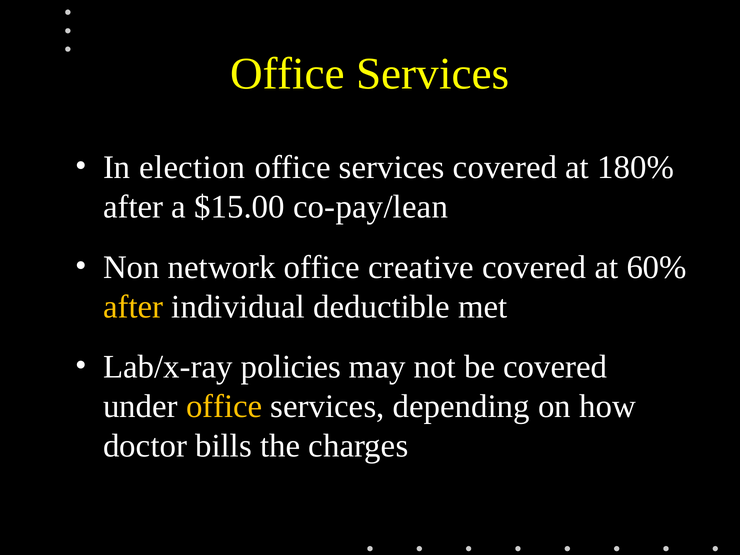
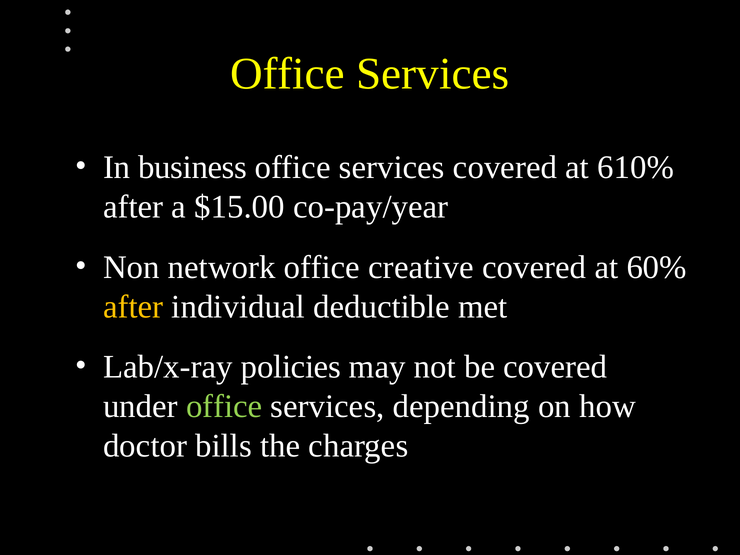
election: election -> business
180%: 180% -> 610%
co-pay/lean: co-pay/lean -> co-pay/year
office at (224, 406) colour: yellow -> light green
